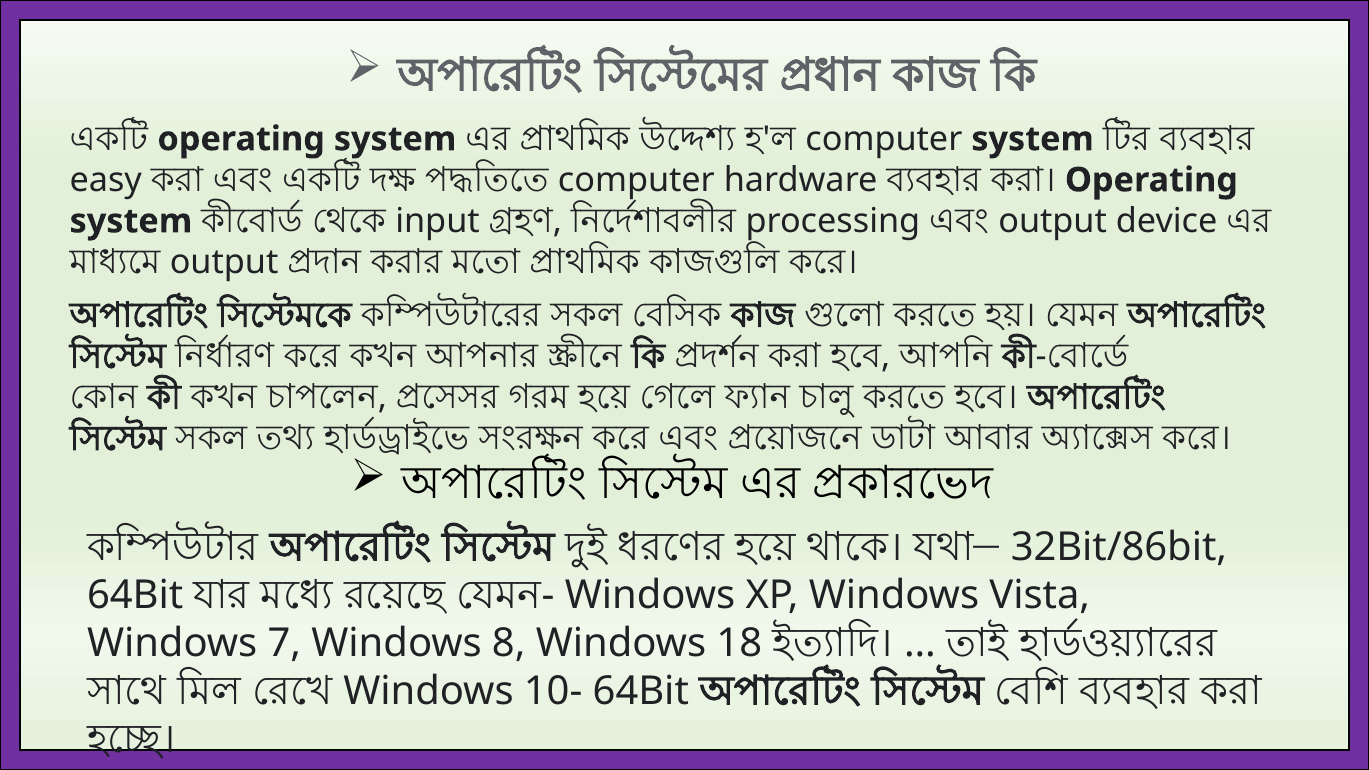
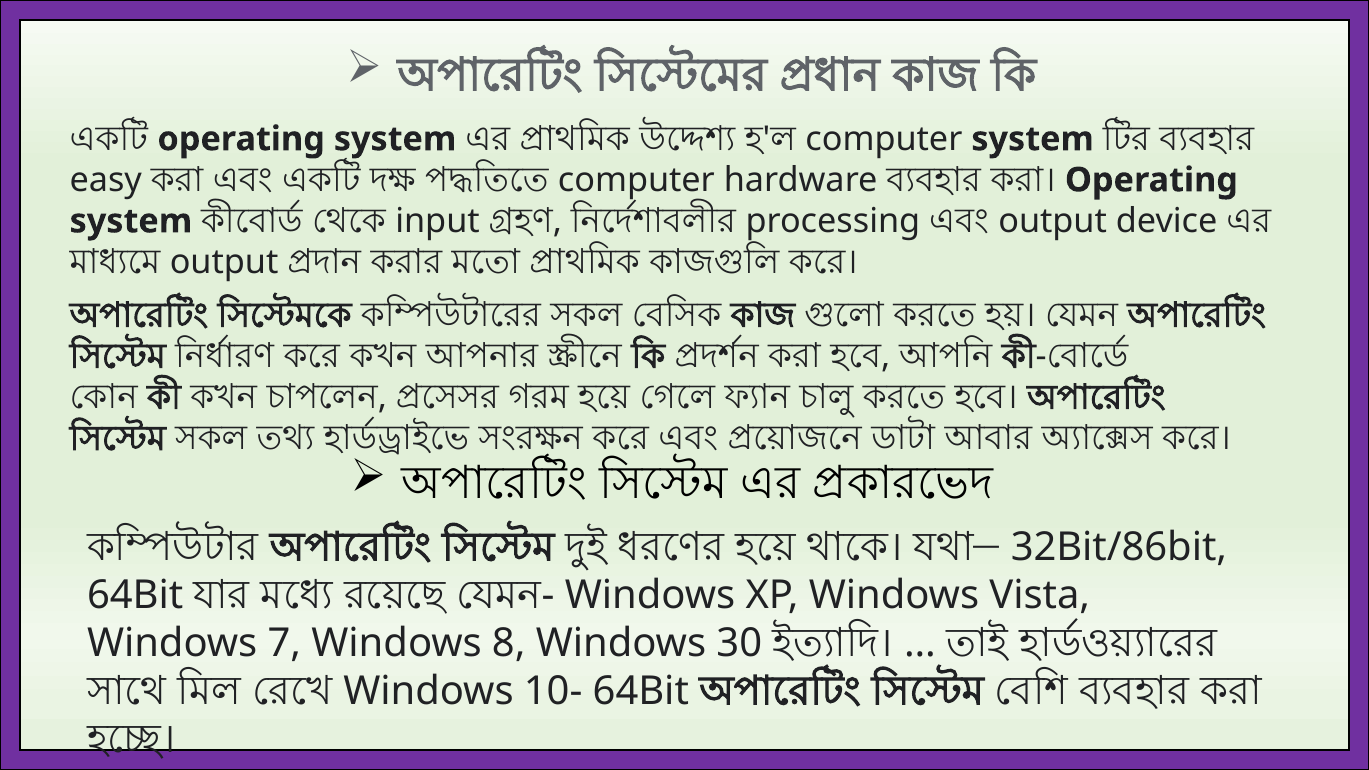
18: 18 -> 30
